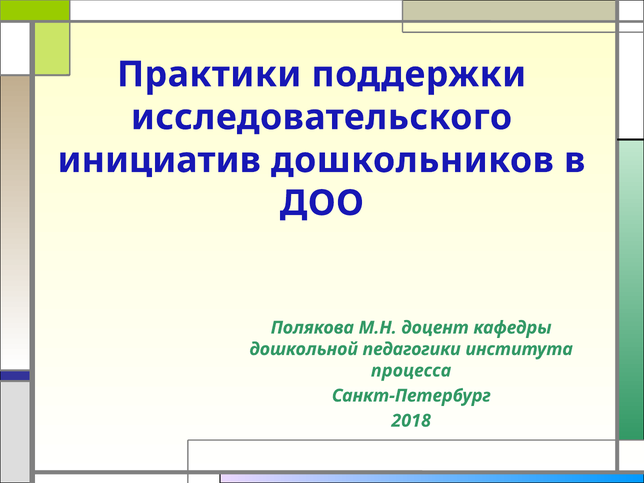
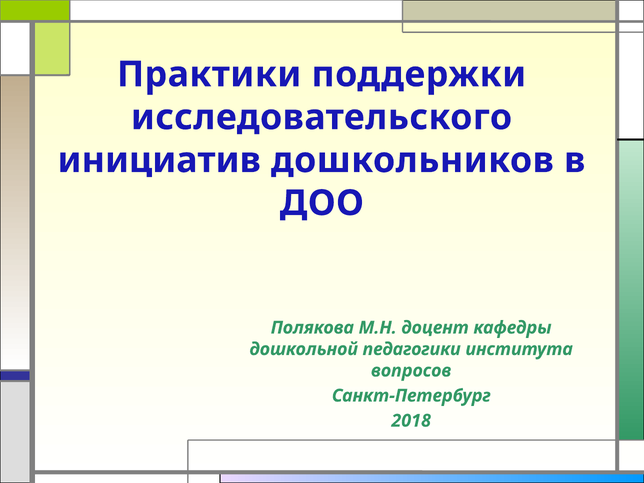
процесса: процесса -> вопросов
